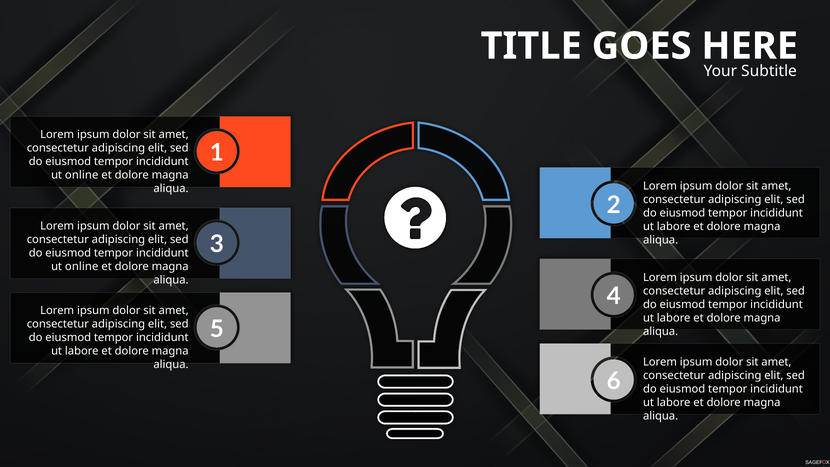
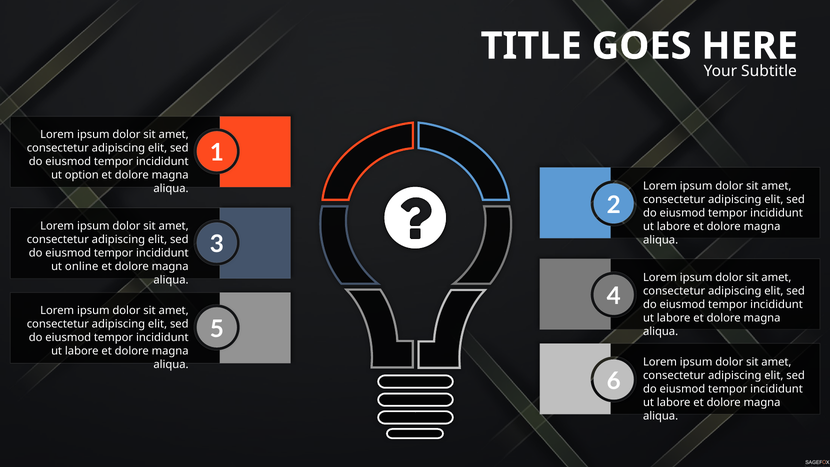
online at (82, 175): online -> option
